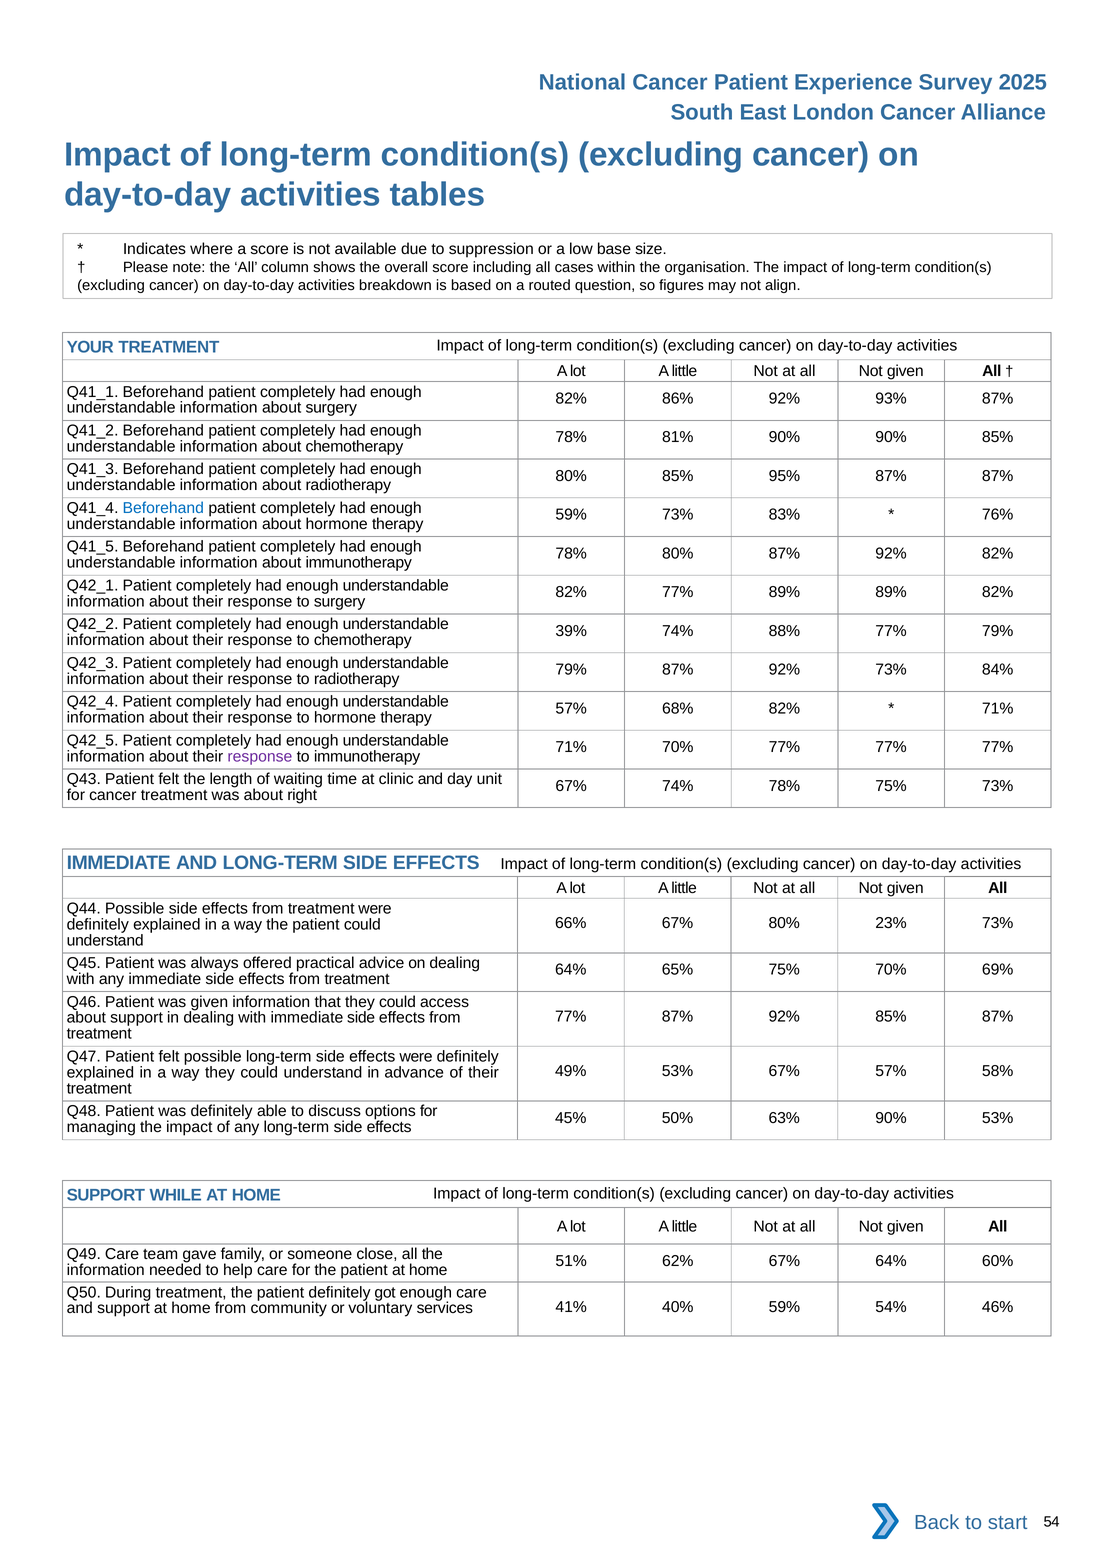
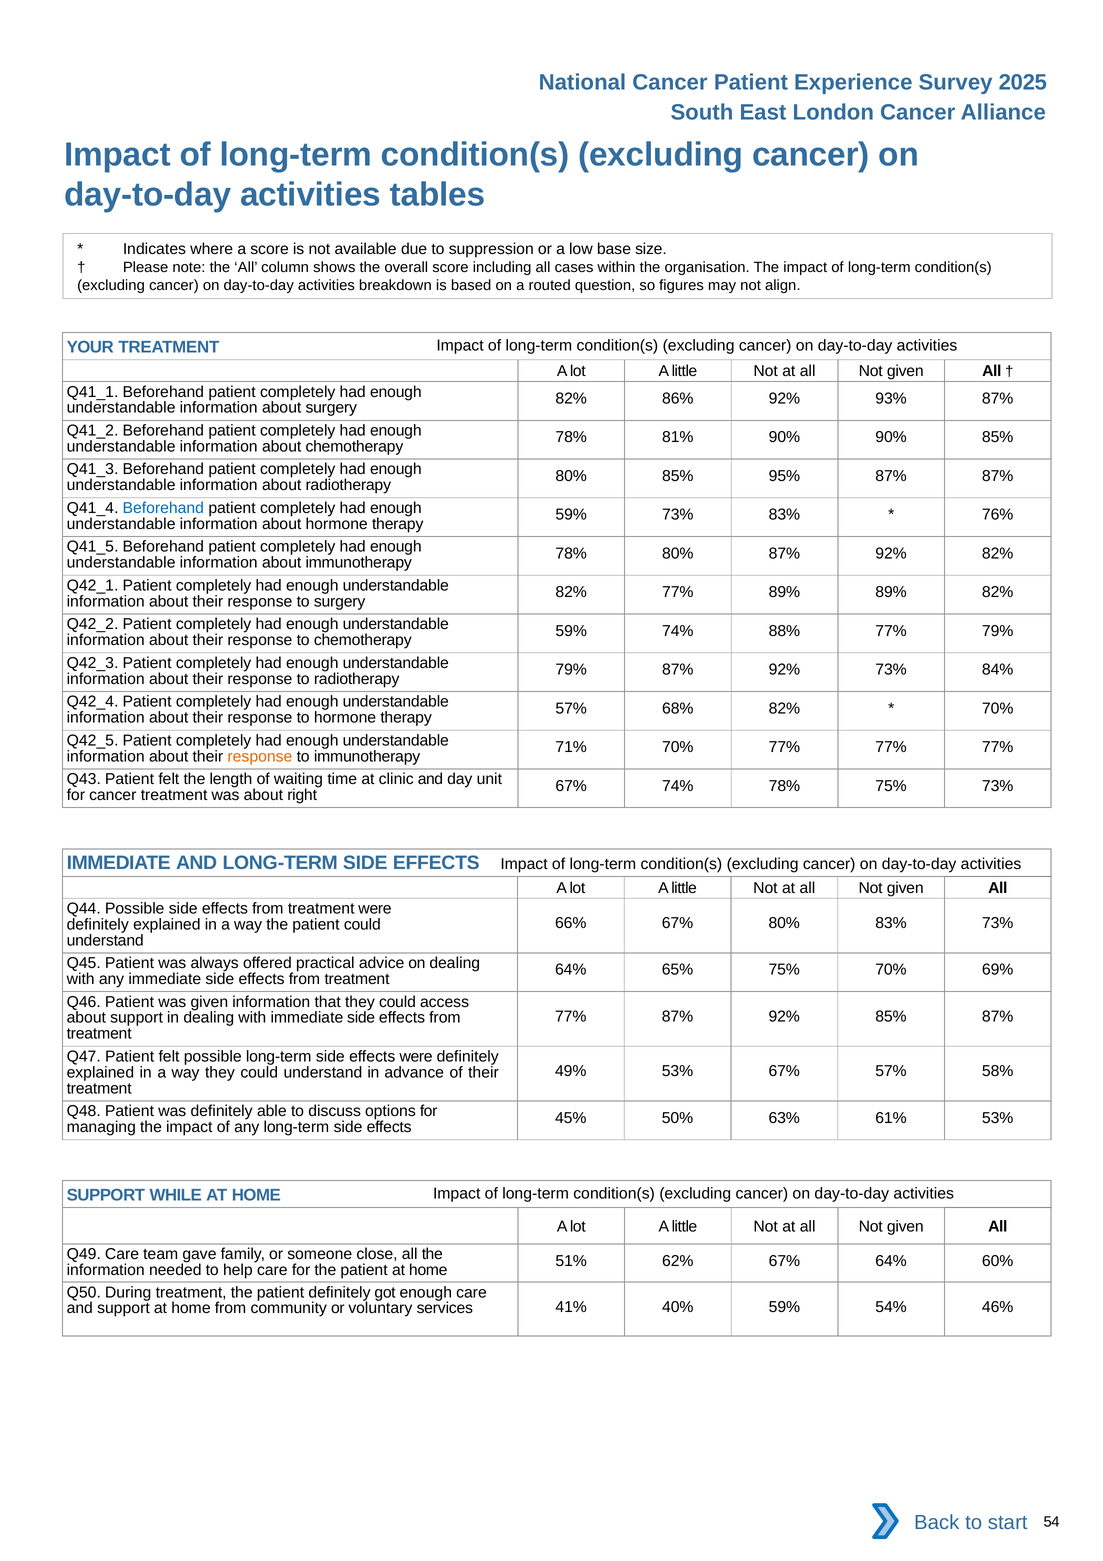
39% at (571, 631): 39% -> 59%
71% at (998, 708): 71% -> 70%
response at (260, 756) colour: purple -> orange
80% 23%: 23% -> 83%
63% 90%: 90% -> 61%
